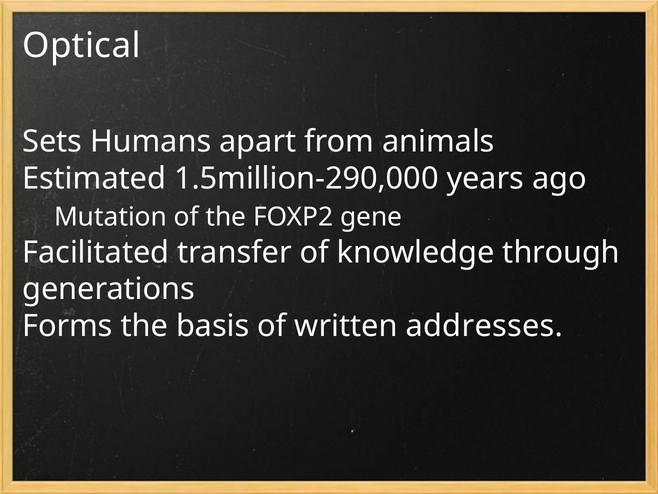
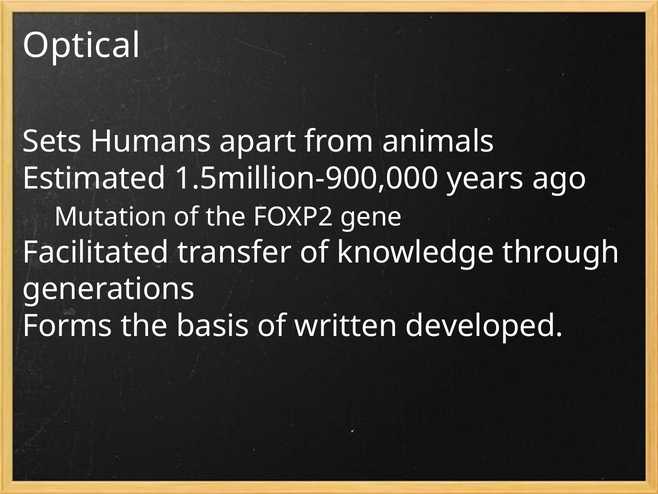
1.5million-290,000: 1.5million-290,000 -> 1.5million-900,000
addresses: addresses -> developed
